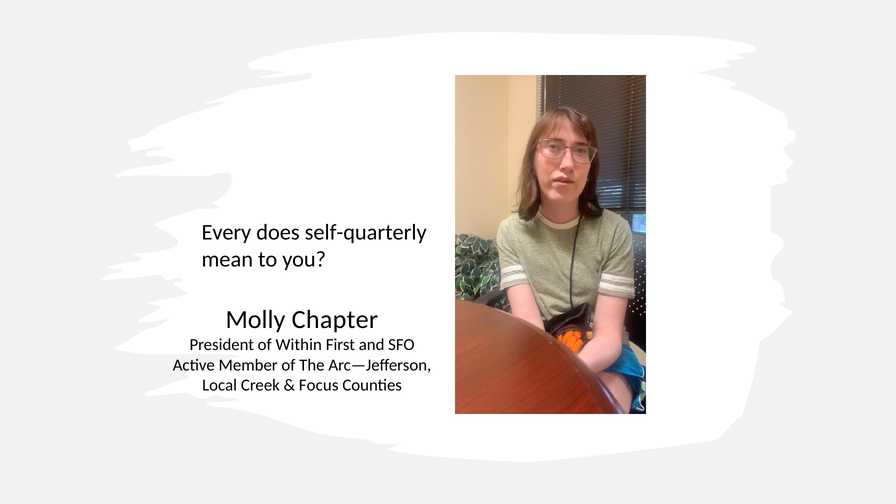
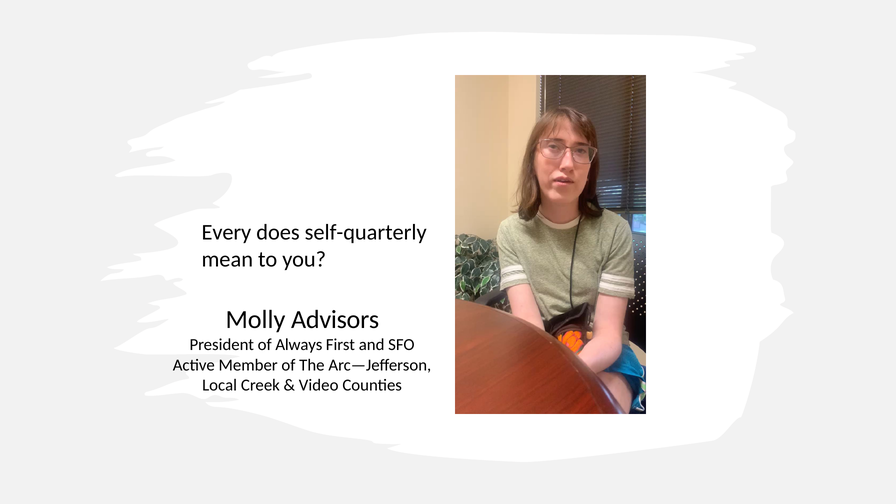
Chapter: Chapter -> Advisors
Within: Within -> Always
Focus: Focus -> Video
